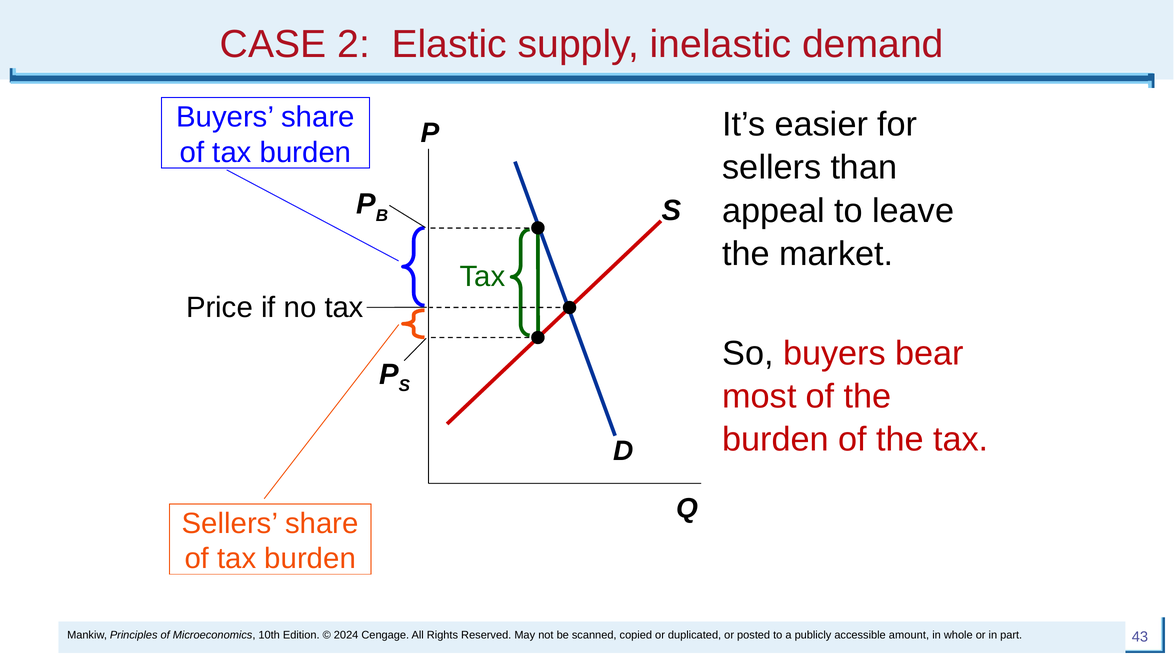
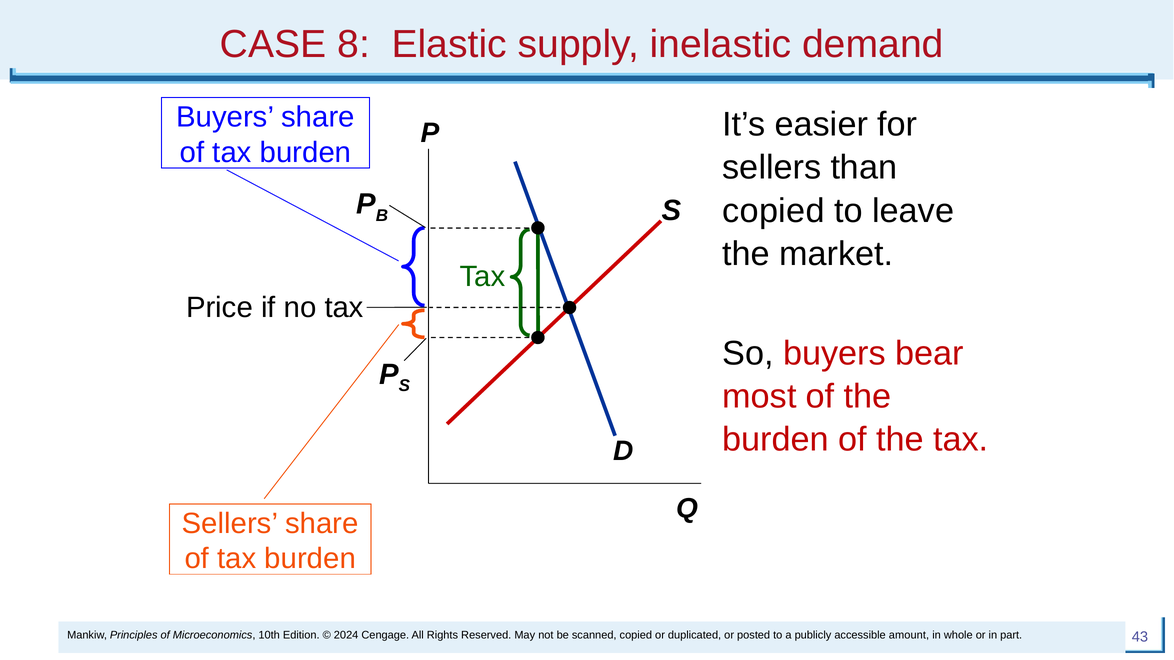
2: 2 -> 8
appeal at (774, 211): appeal -> copied
